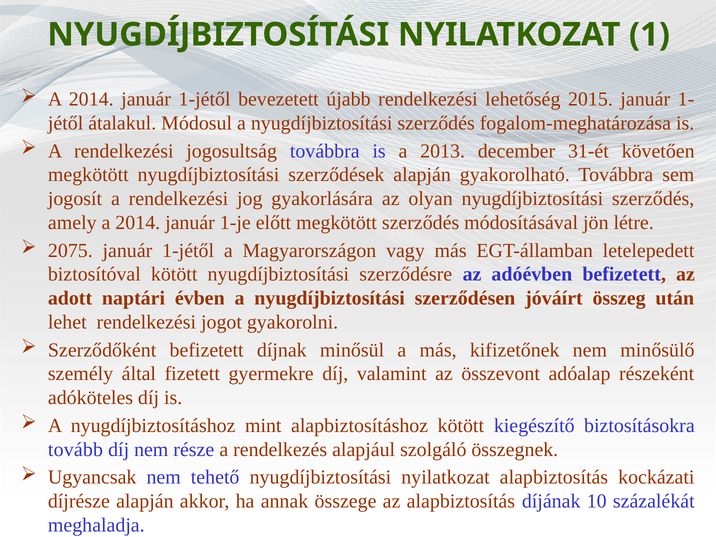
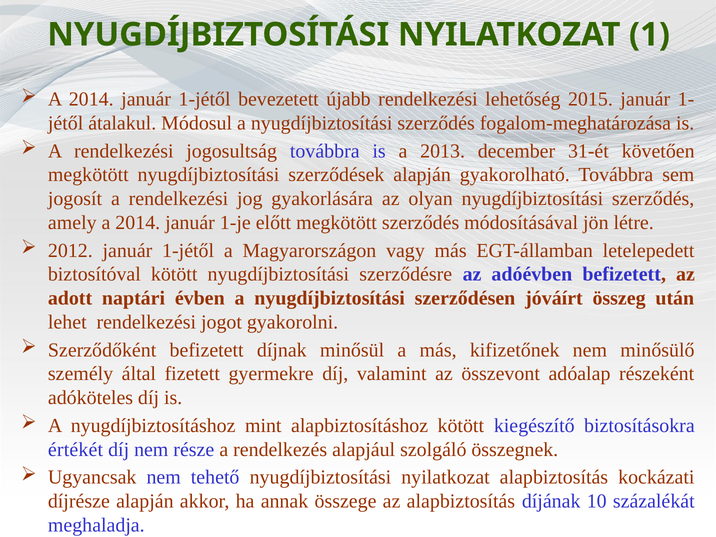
2075: 2075 -> 2012
tovább: tovább -> értékét
